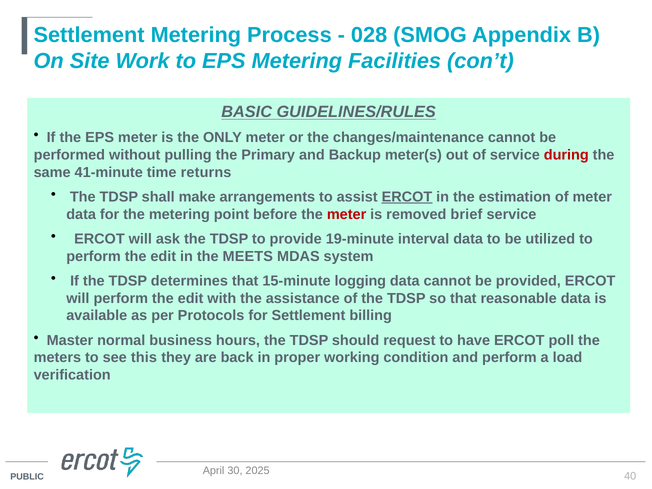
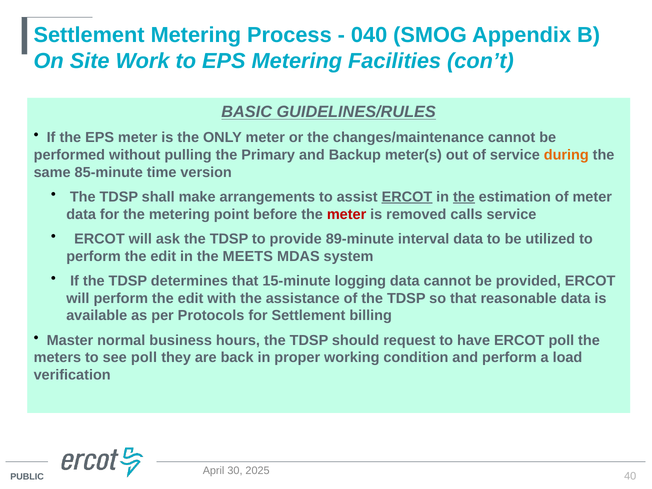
028: 028 -> 040
during colour: red -> orange
41-minute: 41-minute -> 85-minute
returns: returns -> version
the at (464, 197) underline: none -> present
brief: brief -> calls
19-minute: 19-minute -> 89-minute
see this: this -> poll
